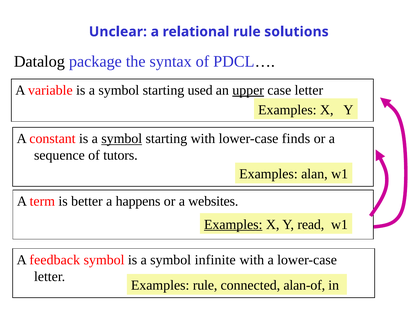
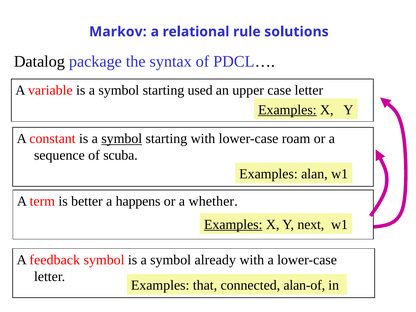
Unclear: Unclear -> Markov
upper underline: present -> none
Examples at (287, 110) underline: none -> present
finds: finds -> roam
tutors: tutors -> scuba
websites: websites -> whether
read: read -> next
infinite: infinite -> already
Examples rule: rule -> that
